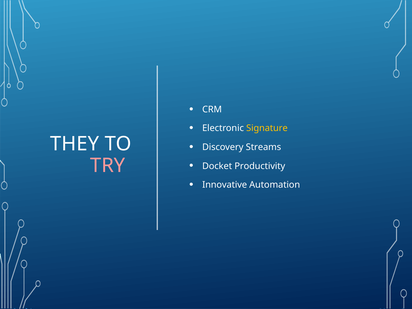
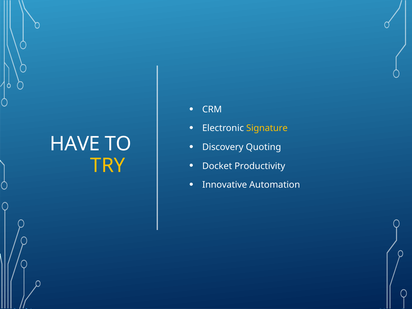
THEY: THEY -> HAVE
Streams: Streams -> Quoting
TRY colour: pink -> yellow
